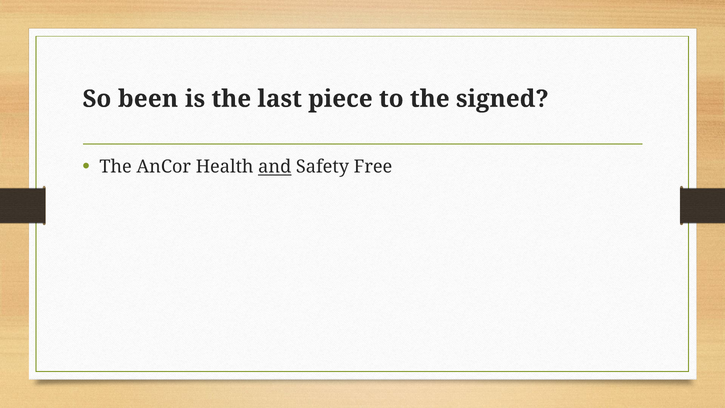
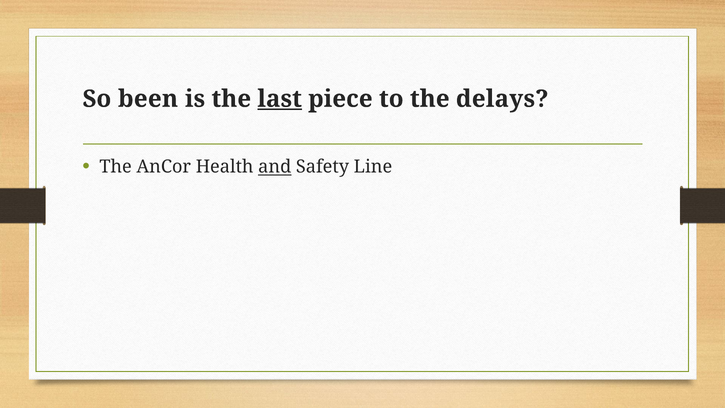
last underline: none -> present
signed: signed -> delays
Free: Free -> Line
